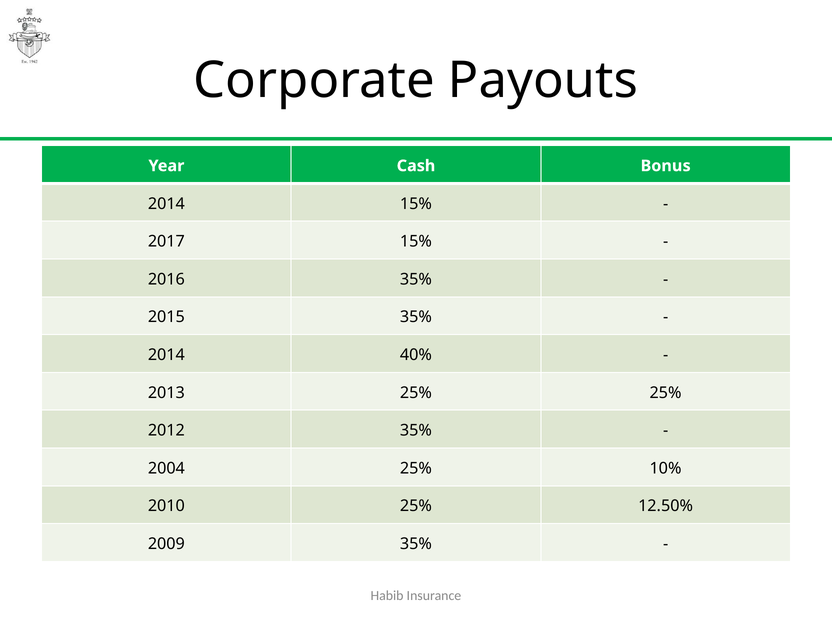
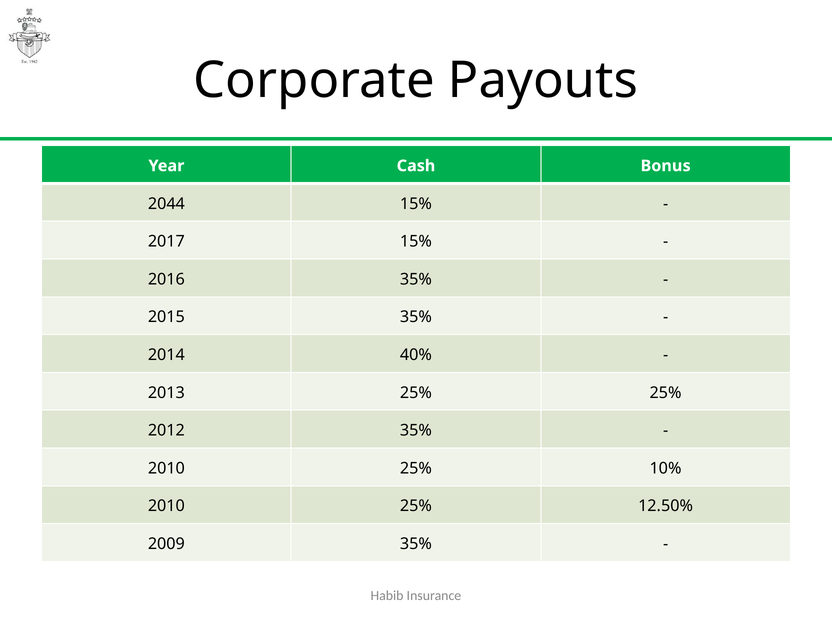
2014 at (166, 204): 2014 -> 2044
2004 at (166, 468): 2004 -> 2010
